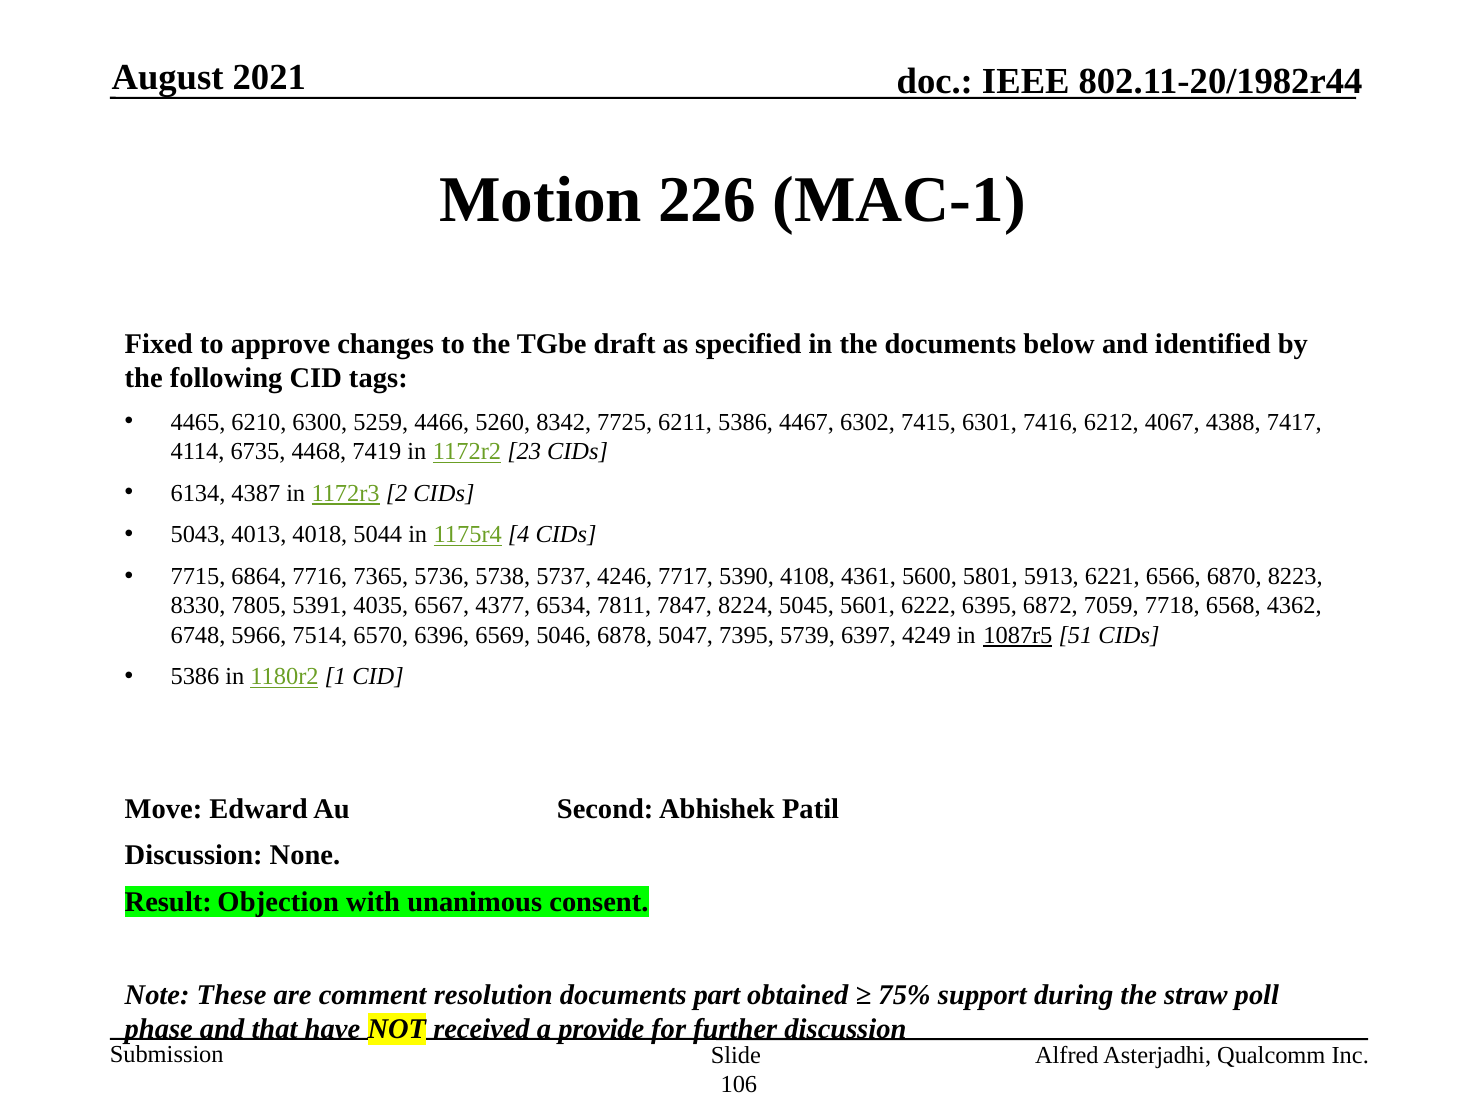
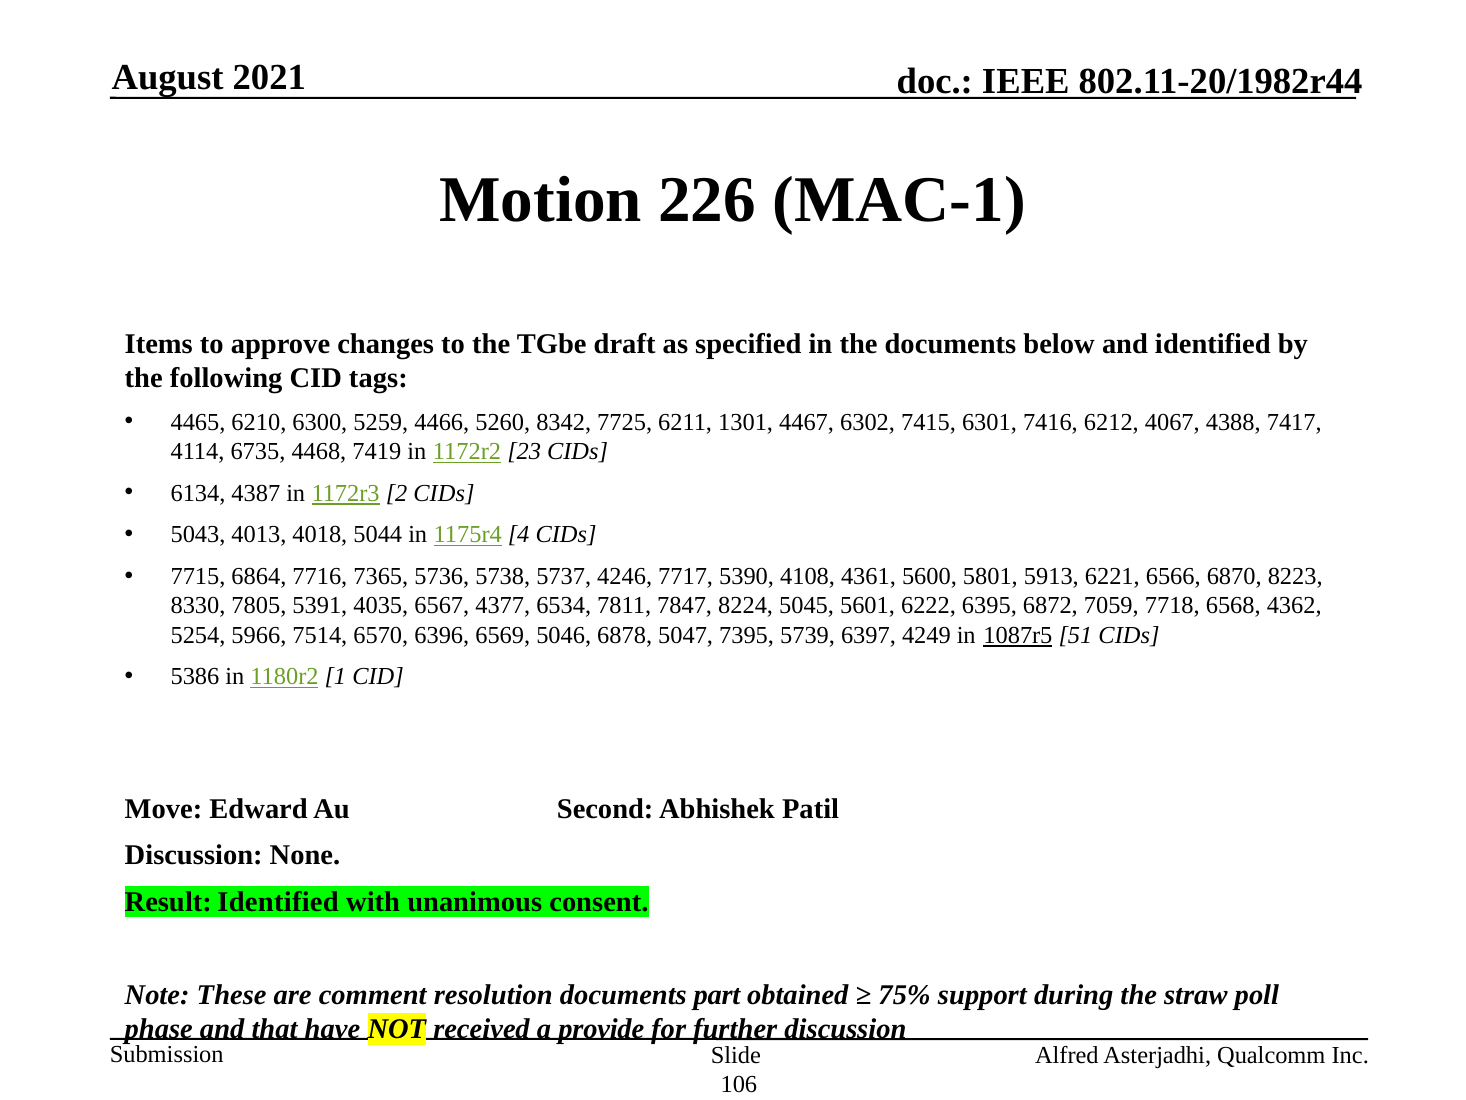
Fixed: Fixed -> Items
6211 5386: 5386 -> 1301
6748: 6748 -> 5254
Result Objection: Objection -> Identified
